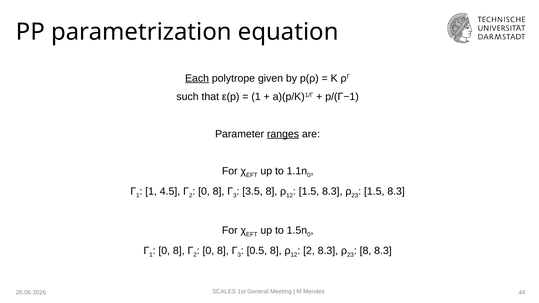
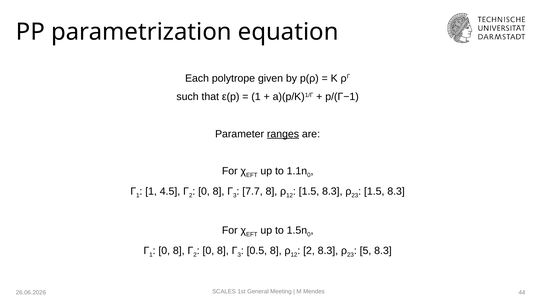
Each underline: present -> none
3.5: 3.5 -> 7.7
8 at (366, 251): 8 -> 5
